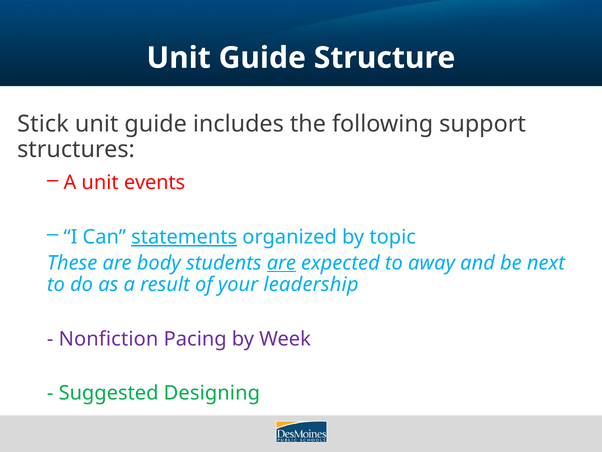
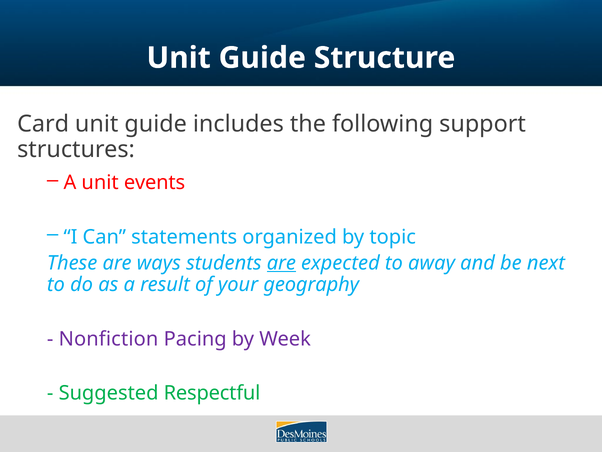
Stick: Stick -> Card
statements underline: present -> none
body: body -> ways
leadership: leadership -> geography
Designing: Designing -> Respectful
